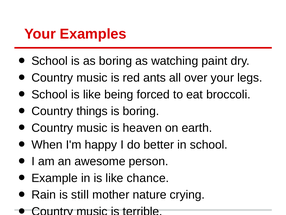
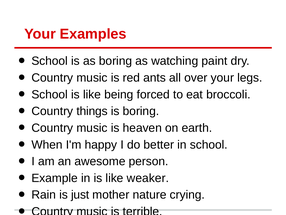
chance: chance -> weaker
still: still -> just
